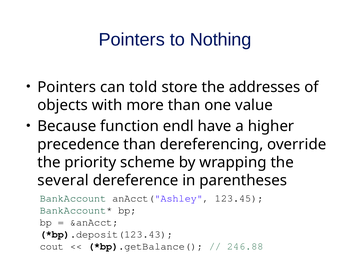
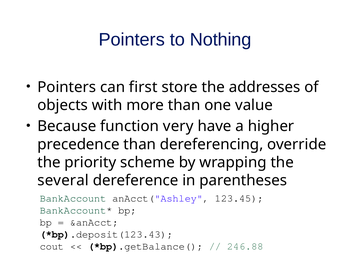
told: told -> first
endl: endl -> very
